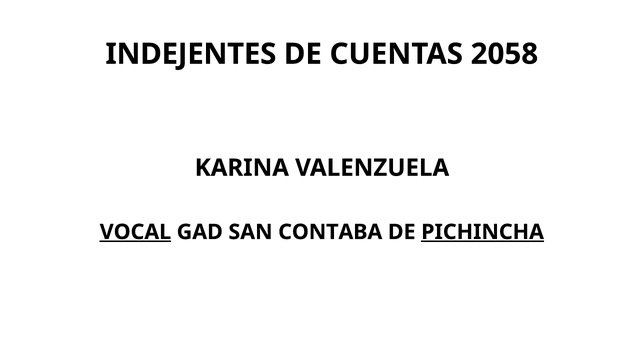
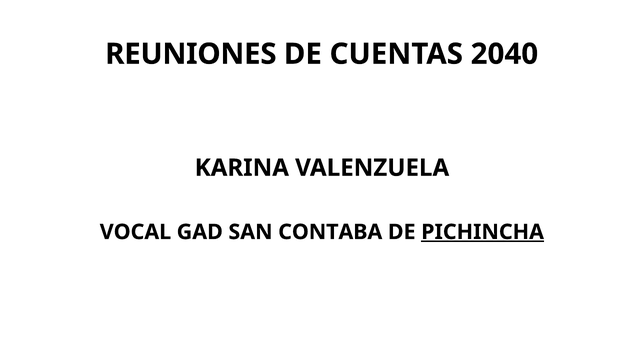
INDEJENTES: INDEJENTES -> REUNIONES
2058: 2058 -> 2040
VOCAL underline: present -> none
